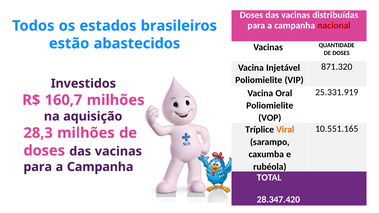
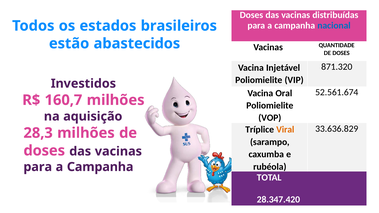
nacional colour: red -> blue
25.331.919: 25.331.919 -> 52.561.674
10.551.165: 10.551.165 -> 33.636.829
